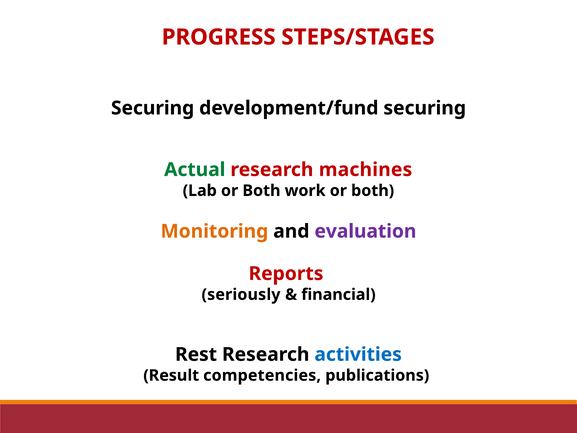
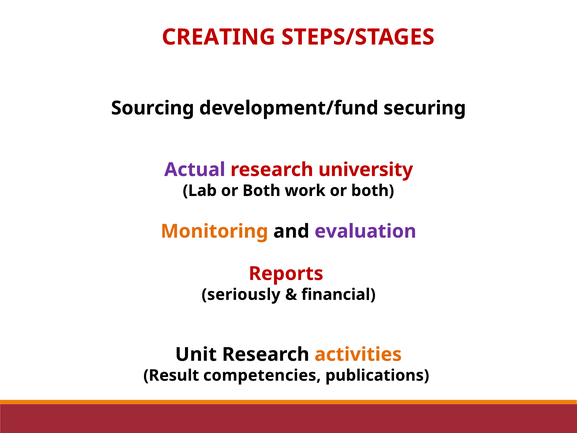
PROGRESS: PROGRESS -> CREATING
Securing at (153, 108): Securing -> Sourcing
Actual colour: green -> purple
machines: machines -> university
Rest: Rest -> Unit
activities colour: blue -> orange
